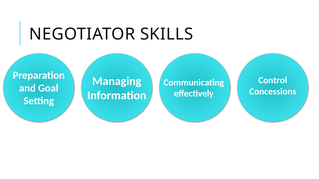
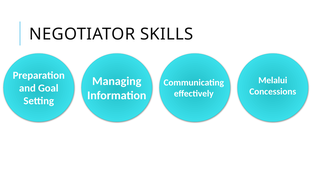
Control: Control -> Melalui
